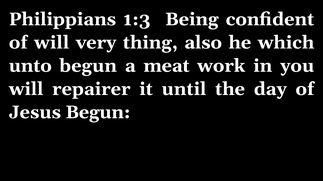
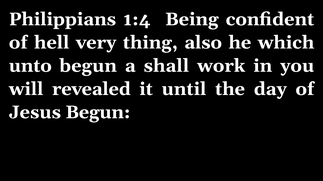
1:3: 1:3 -> 1:4
of will: will -> hell
meat: meat -> shall
repairer: repairer -> revealed
